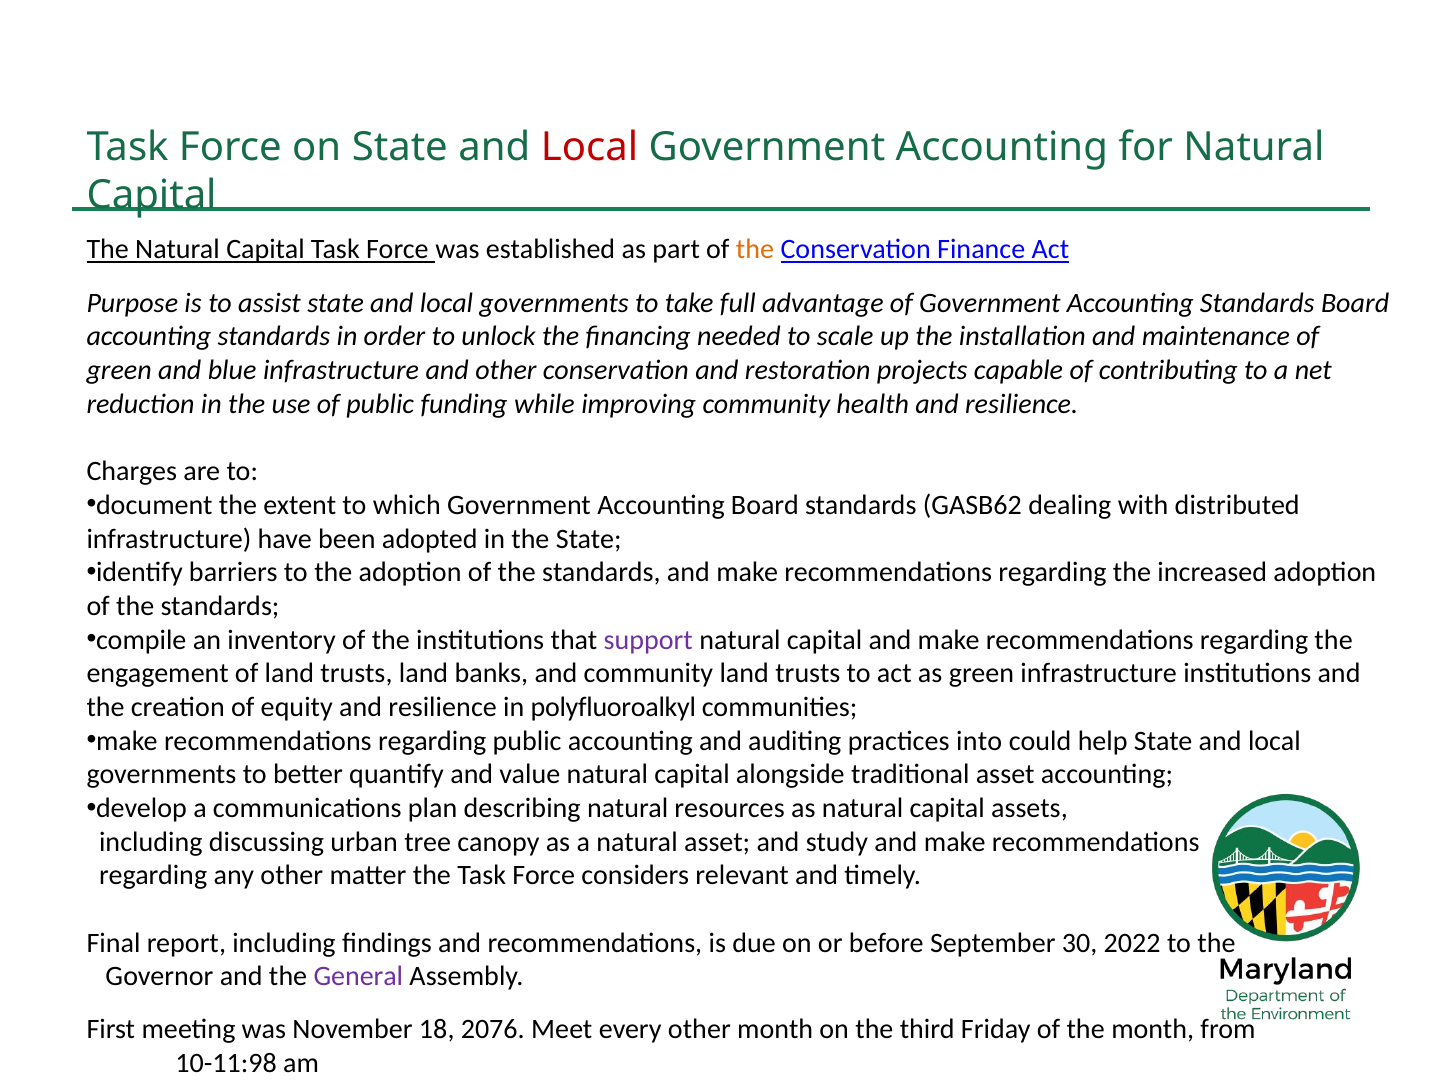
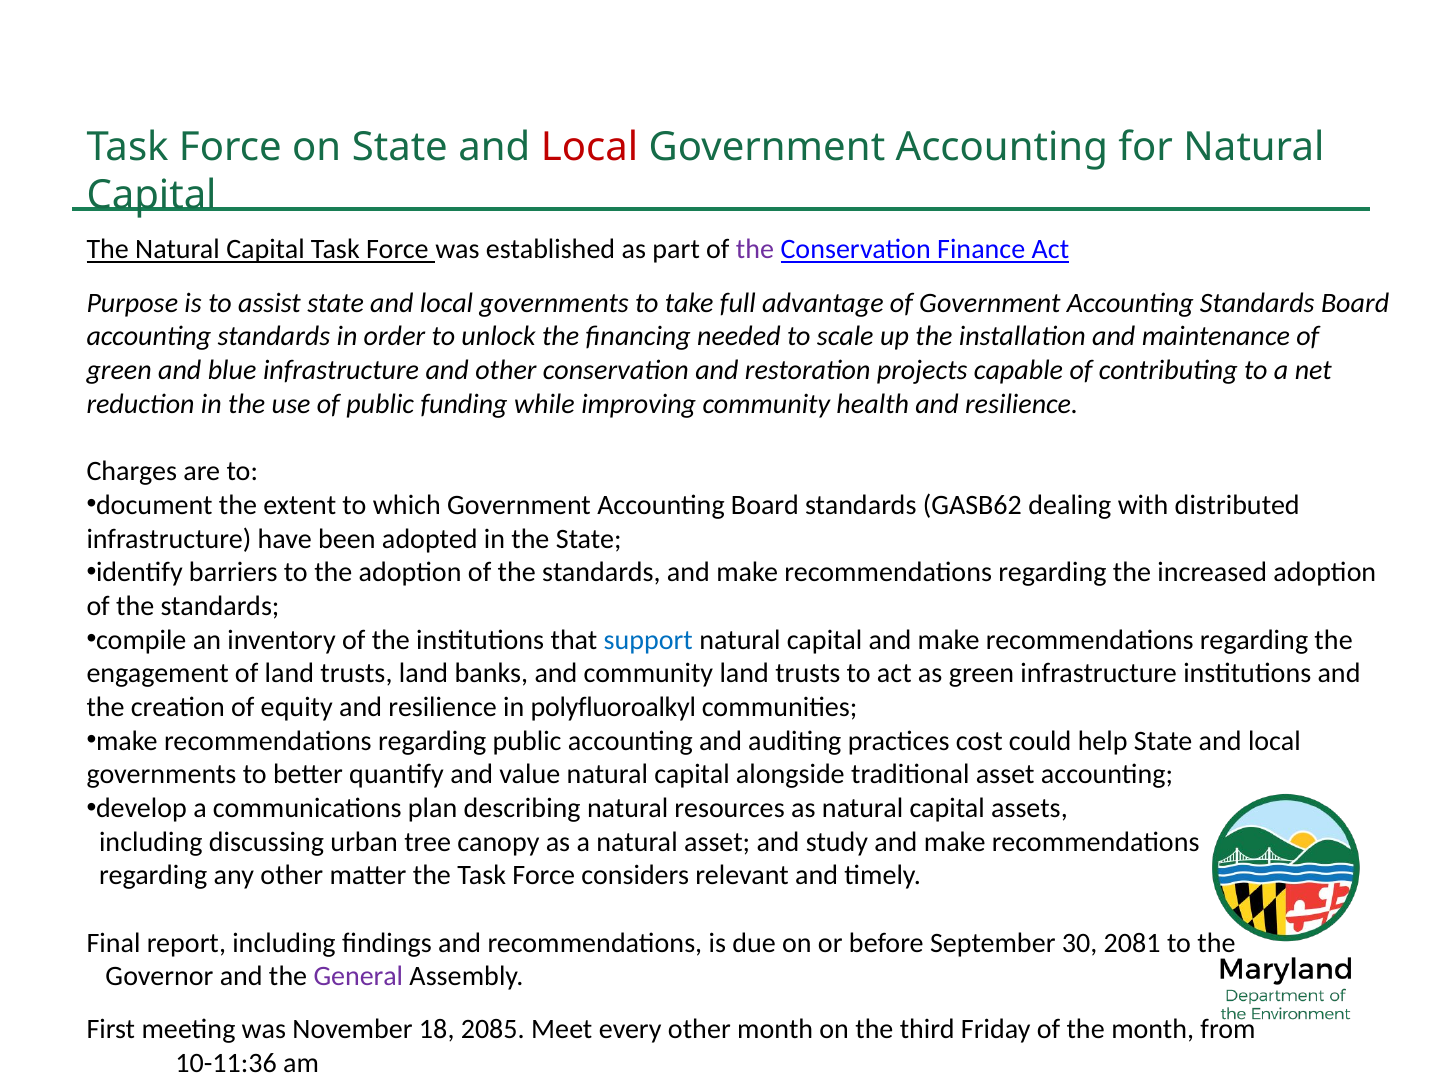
the at (755, 250) colour: orange -> purple
support colour: purple -> blue
into: into -> cost
2022: 2022 -> 2081
2076: 2076 -> 2085
10-11:98: 10-11:98 -> 10-11:36
